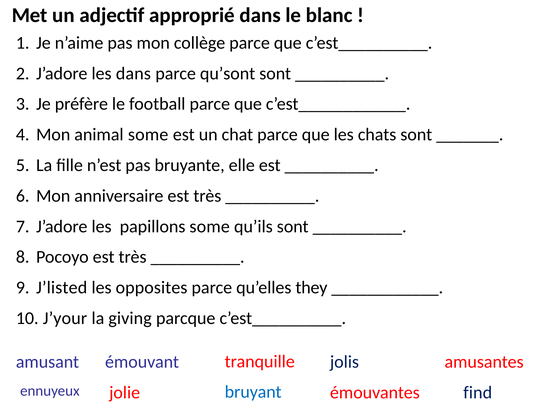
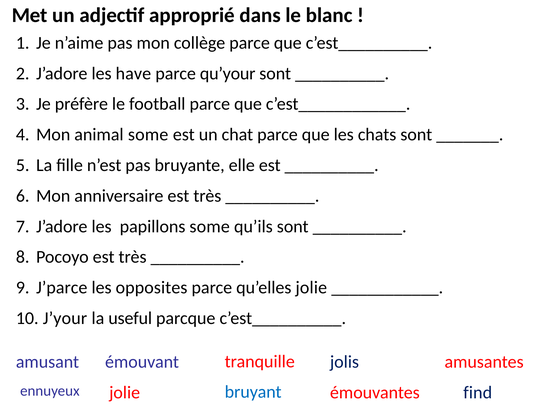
les dans: dans -> have
qu’sont: qu’sont -> qu’your
J’listed: J’listed -> J’parce
qu’elles they: they -> jolie
giving: giving -> useful
